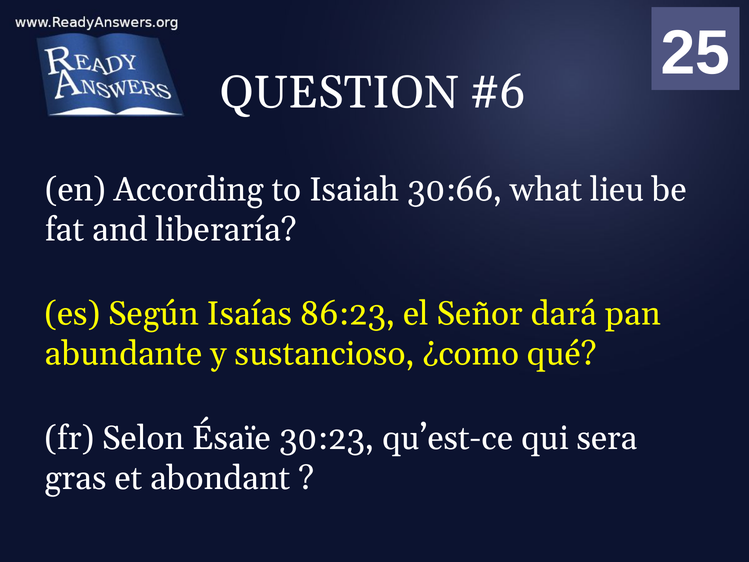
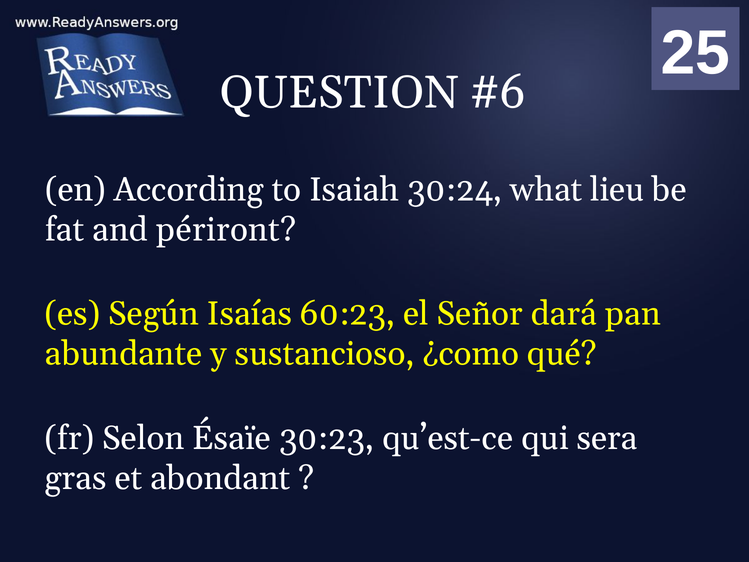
30:66: 30:66 -> 30:24
liberaría: liberaría -> périront
86:23: 86:23 -> 60:23
